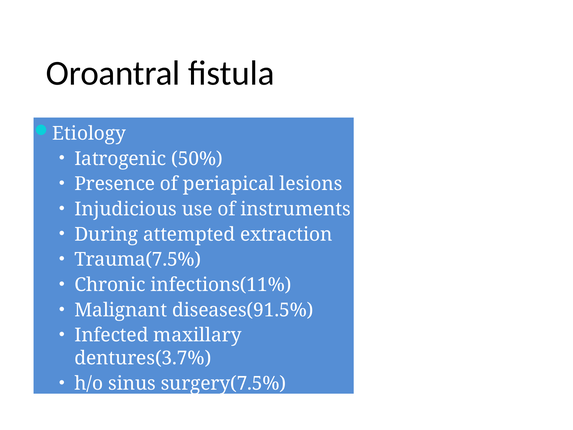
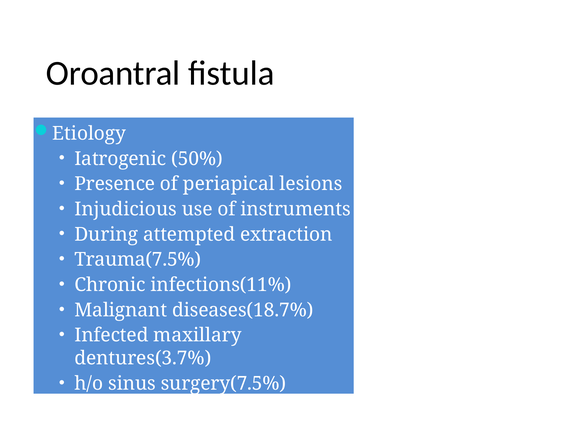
diseases(91.5%: diseases(91.5% -> diseases(18.7%
